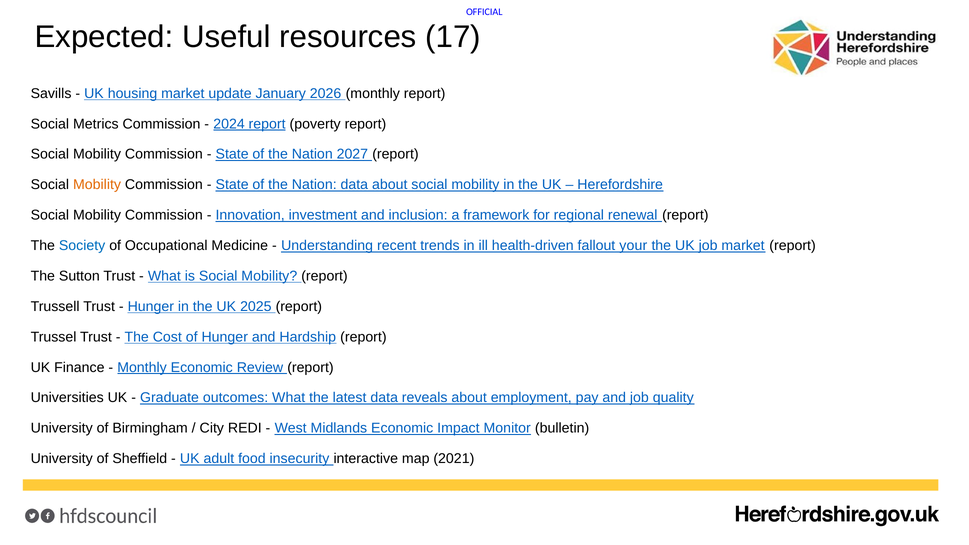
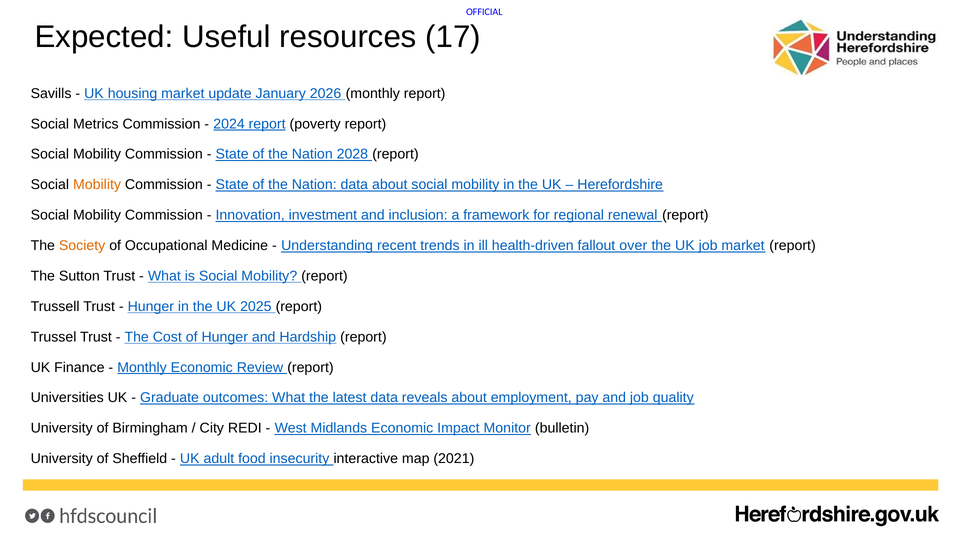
2027: 2027 -> 2028
Society colour: blue -> orange
your: your -> over
